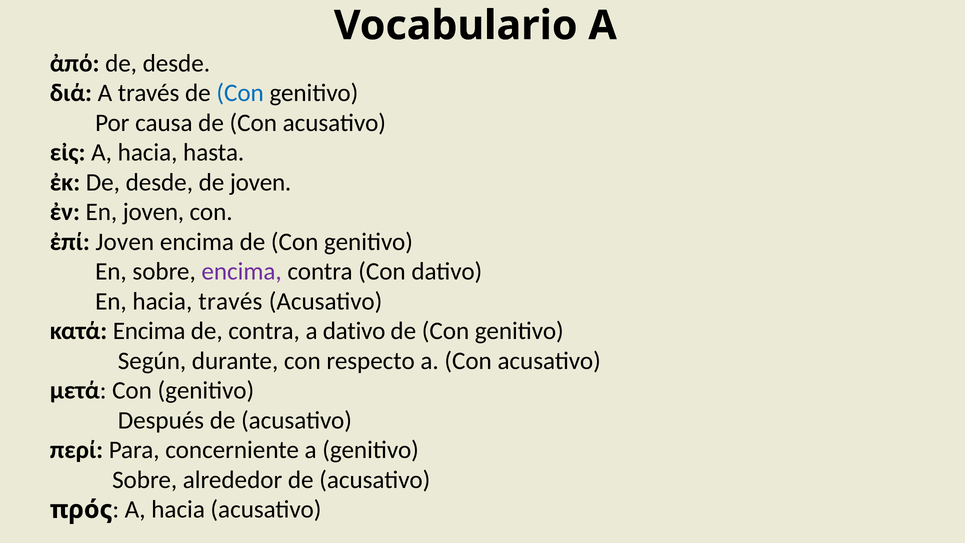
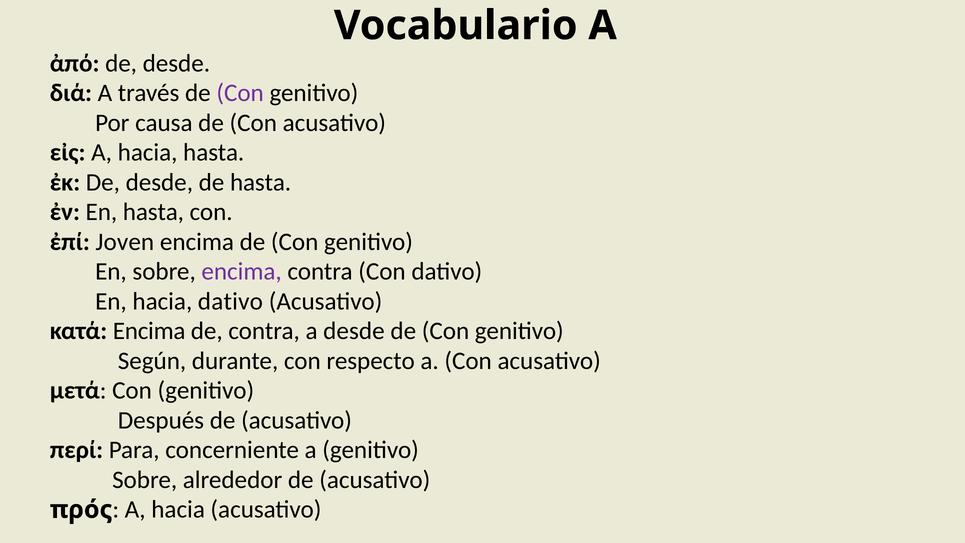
Con at (240, 93) colour: blue -> purple
de joven: joven -> hasta
En joven: joven -> hasta
hacia través: través -> dativo
a dativo: dativo -> desde
